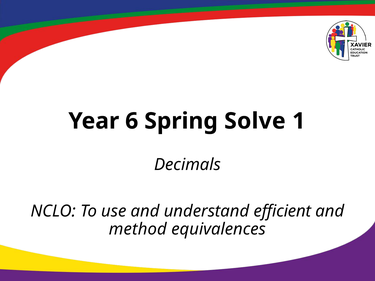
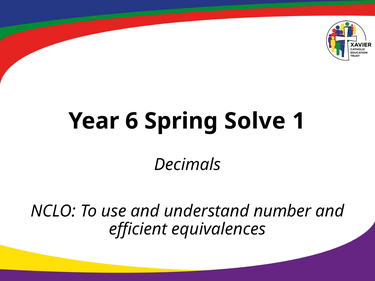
efficient: efficient -> number
method: method -> efficient
